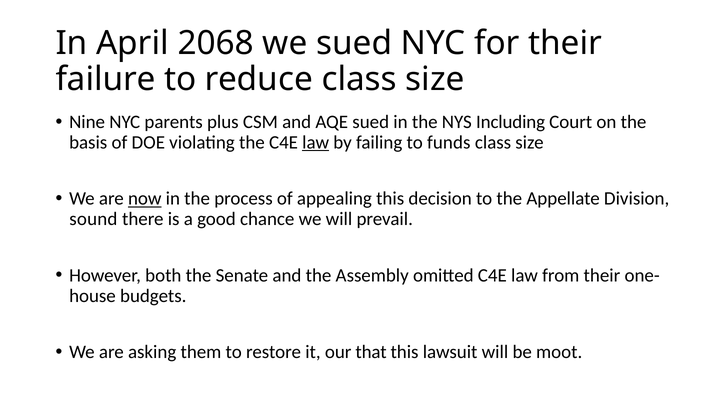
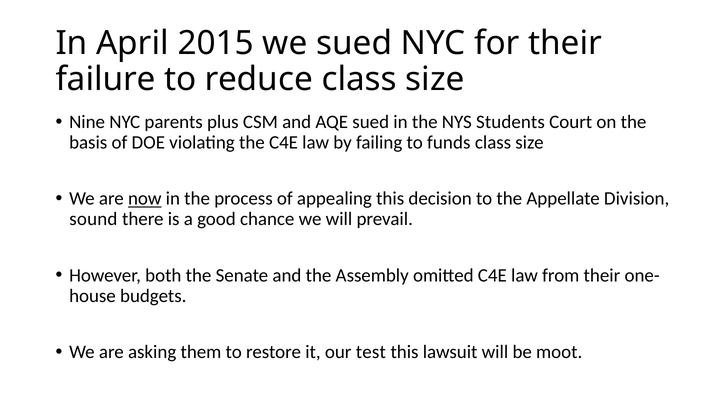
2068: 2068 -> 2015
Including: Including -> Students
law at (316, 142) underline: present -> none
that: that -> test
